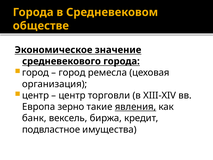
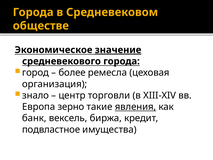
значение underline: none -> present
город at (72, 73): город -> более
центр at (36, 95): центр -> знало
